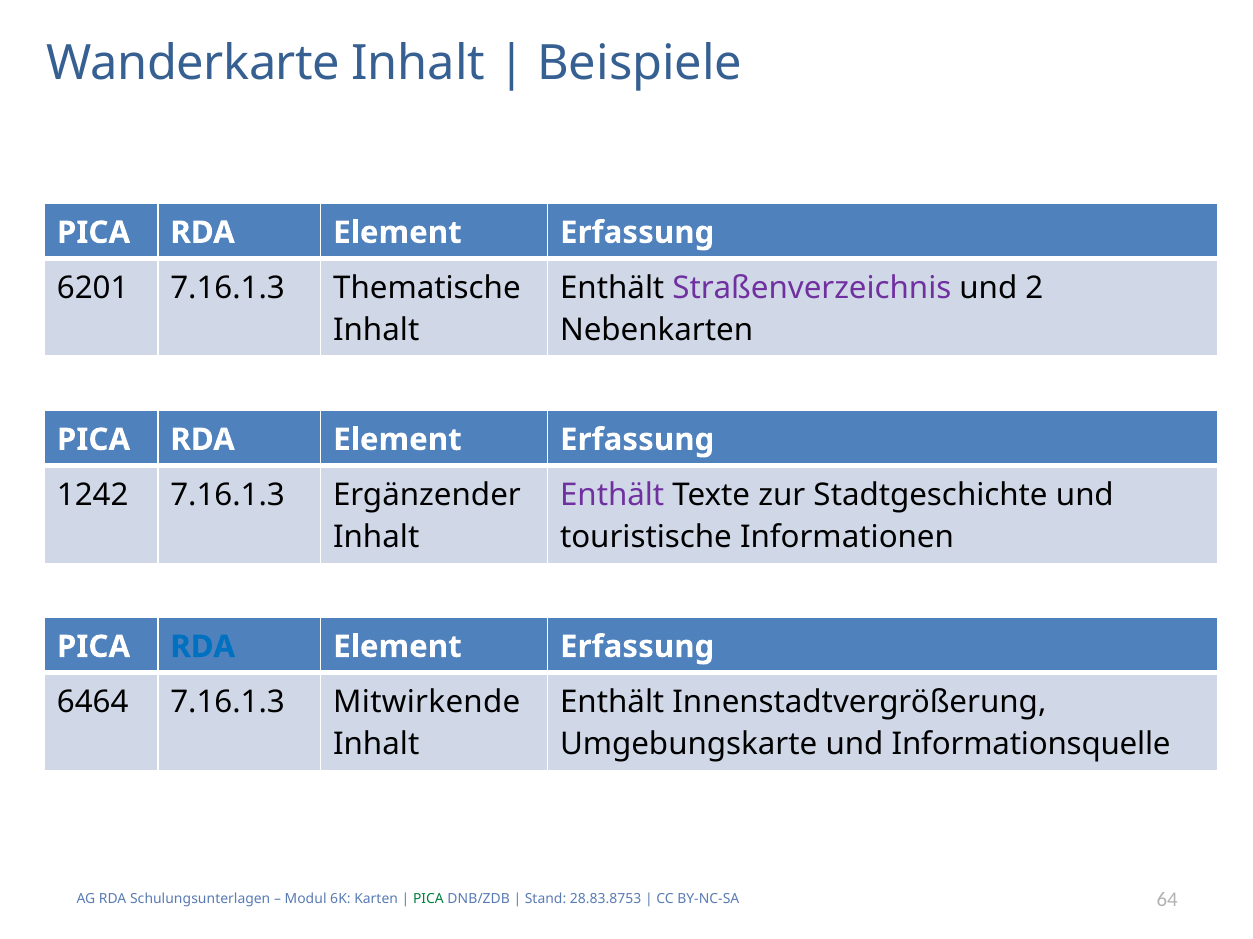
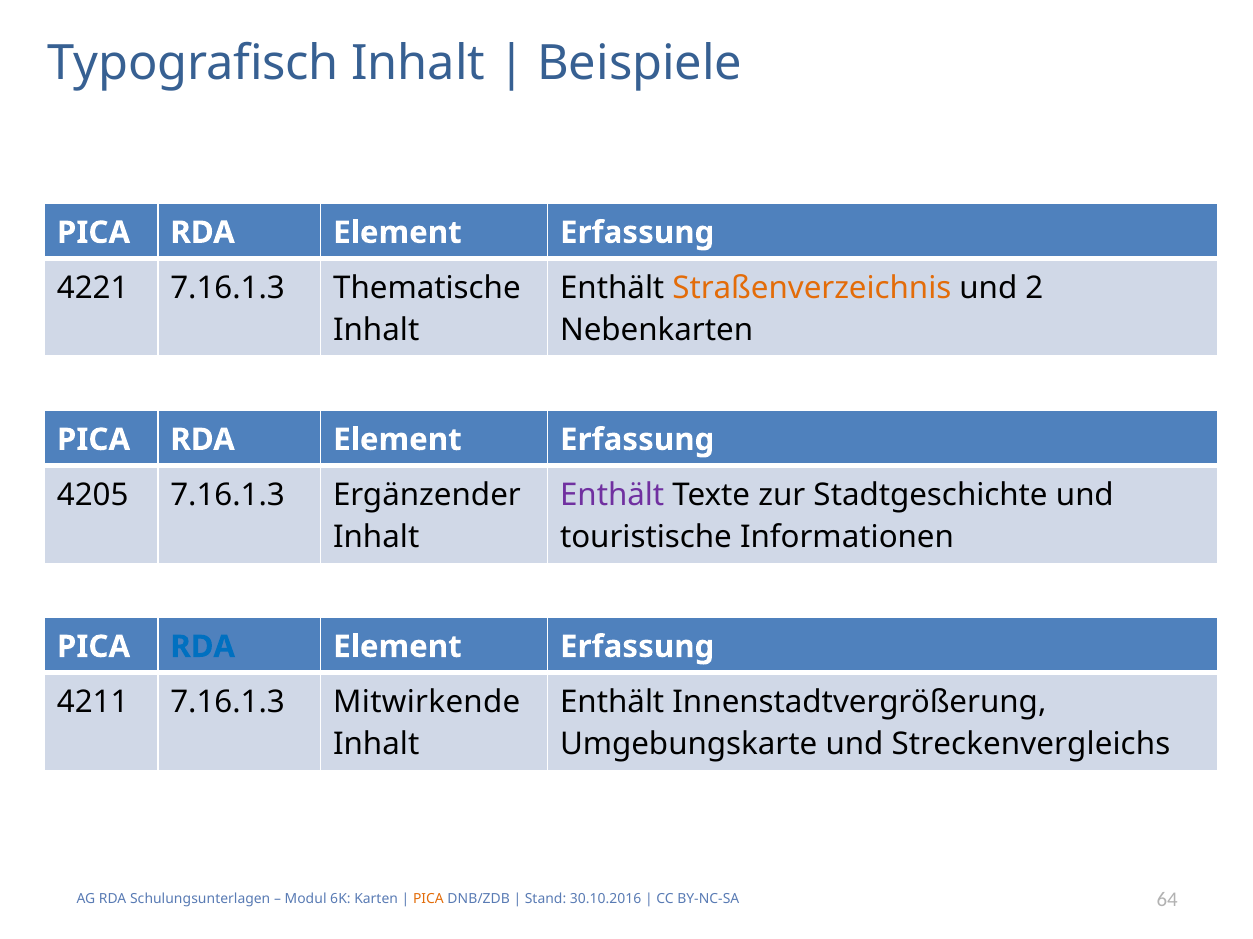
Wanderkarte: Wanderkarte -> Typografisch
6201: 6201 -> 4221
Straßenverzeichnis colour: purple -> orange
1242: 1242 -> 4205
6464: 6464 -> 4211
Informationsquelle: Informationsquelle -> Streckenvergleichs
PICA at (428, 900) colour: green -> orange
28.83.8753: 28.83.8753 -> 30.10.2016
